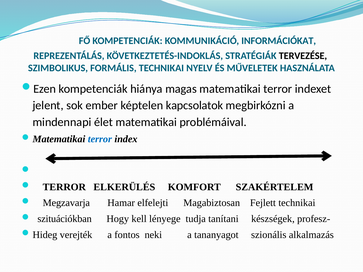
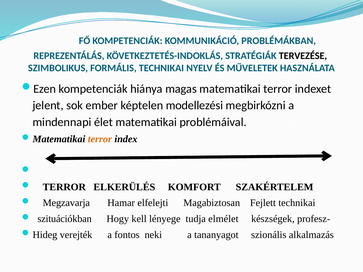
INFORMÁCIÓKAT: INFORMÁCIÓKAT -> PROBLÉMÁKBAN
kapcsolatok: kapcsolatok -> modellezési
terror at (100, 139) colour: blue -> orange
tanítani: tanítani -> elmélet
